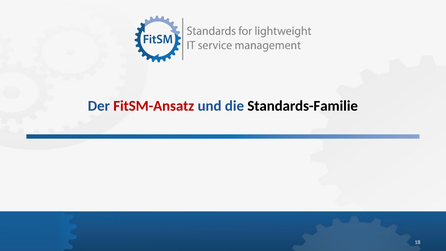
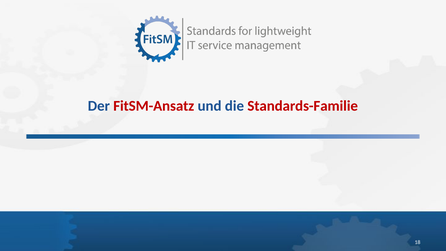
Standards-Familie colour: black -> red
